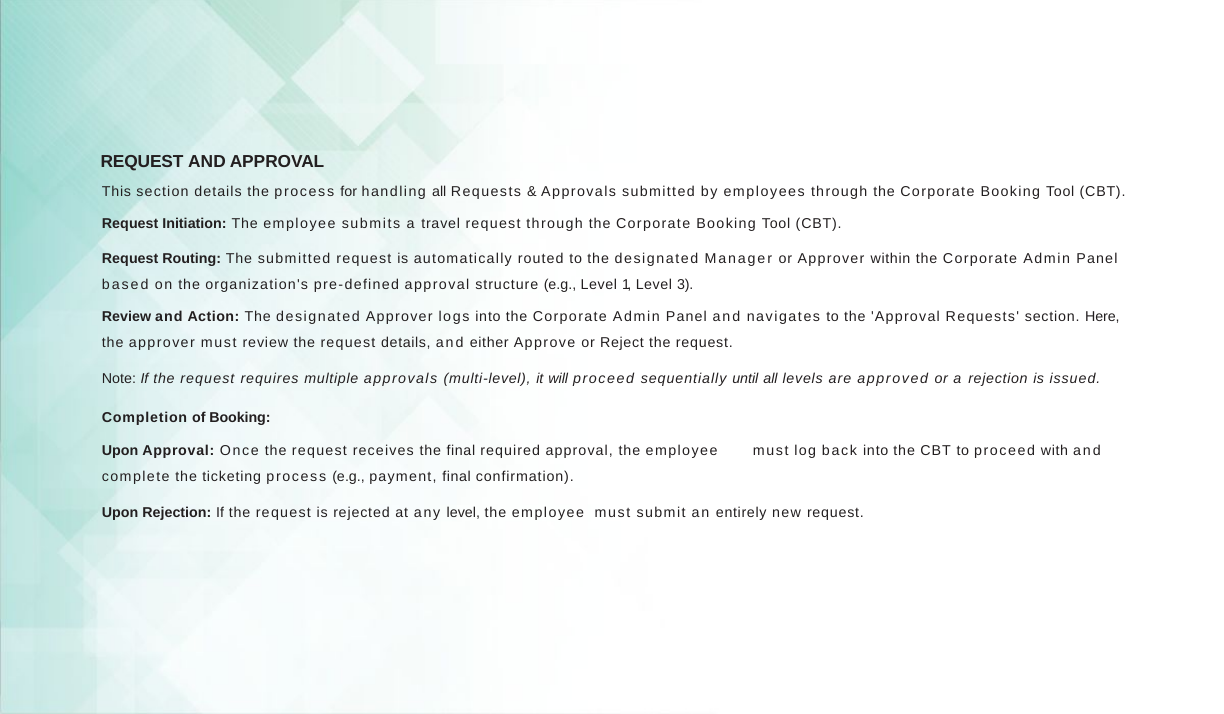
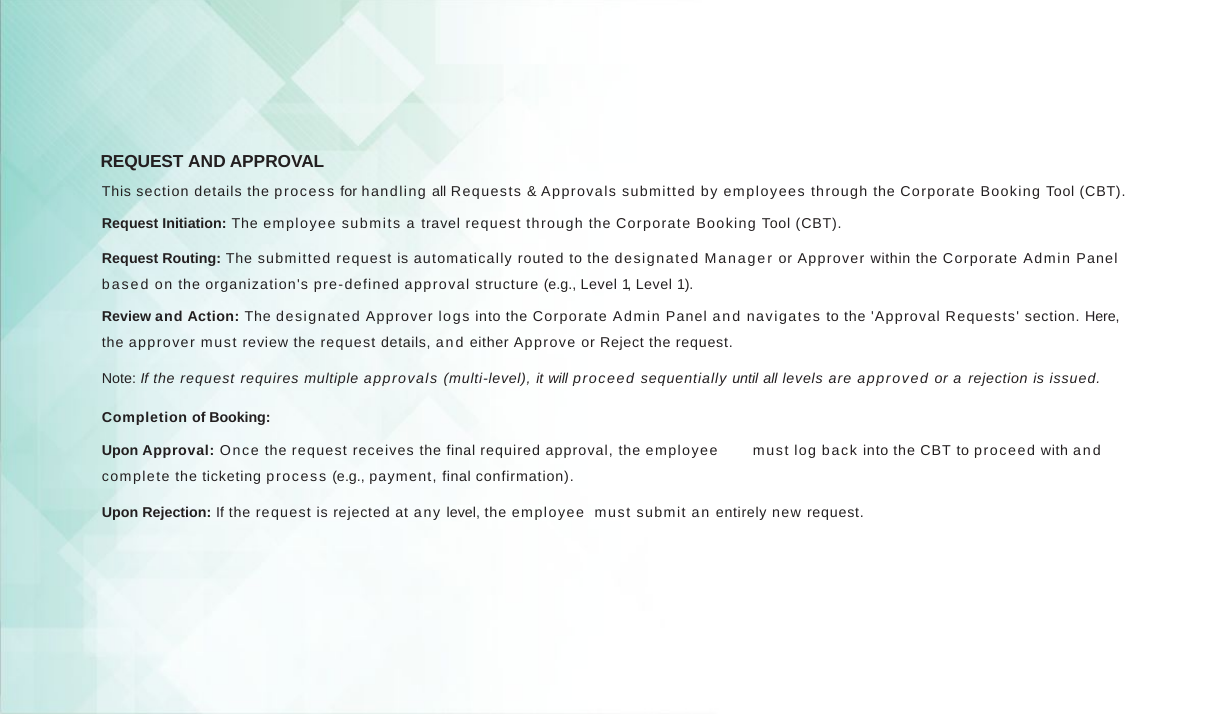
1 Level 3: 3 -> 1
